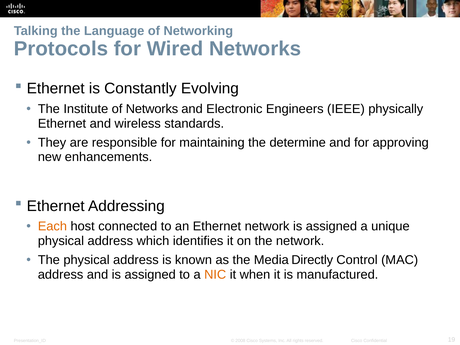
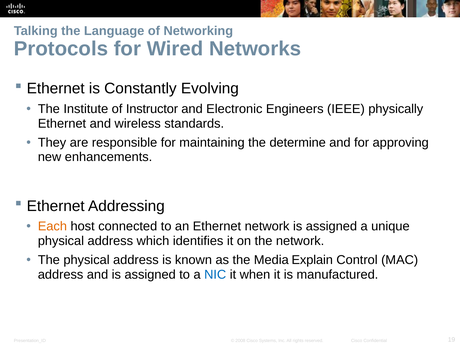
of Networks: Networks -> Instructor
Directly: Directly -> Explain
NIC colour: orange -> blue
